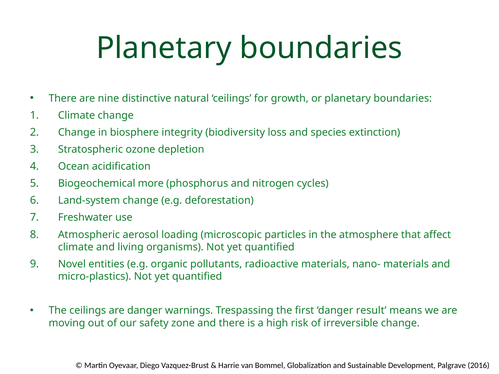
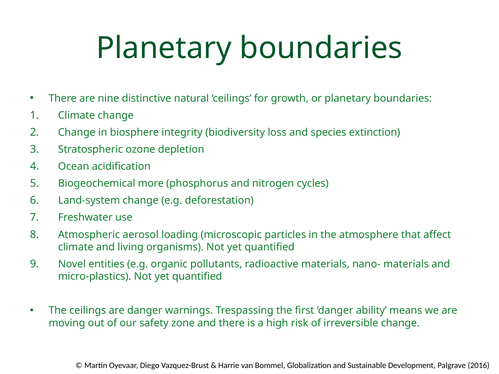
result: result -> ability
